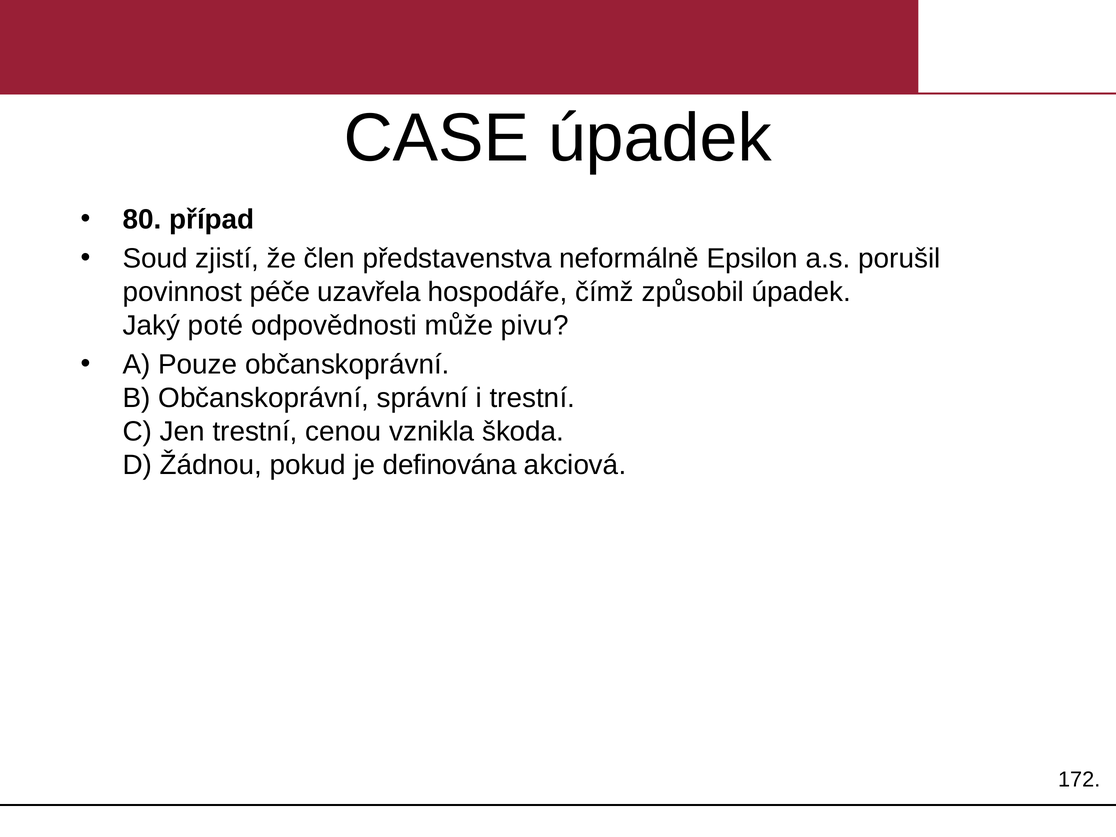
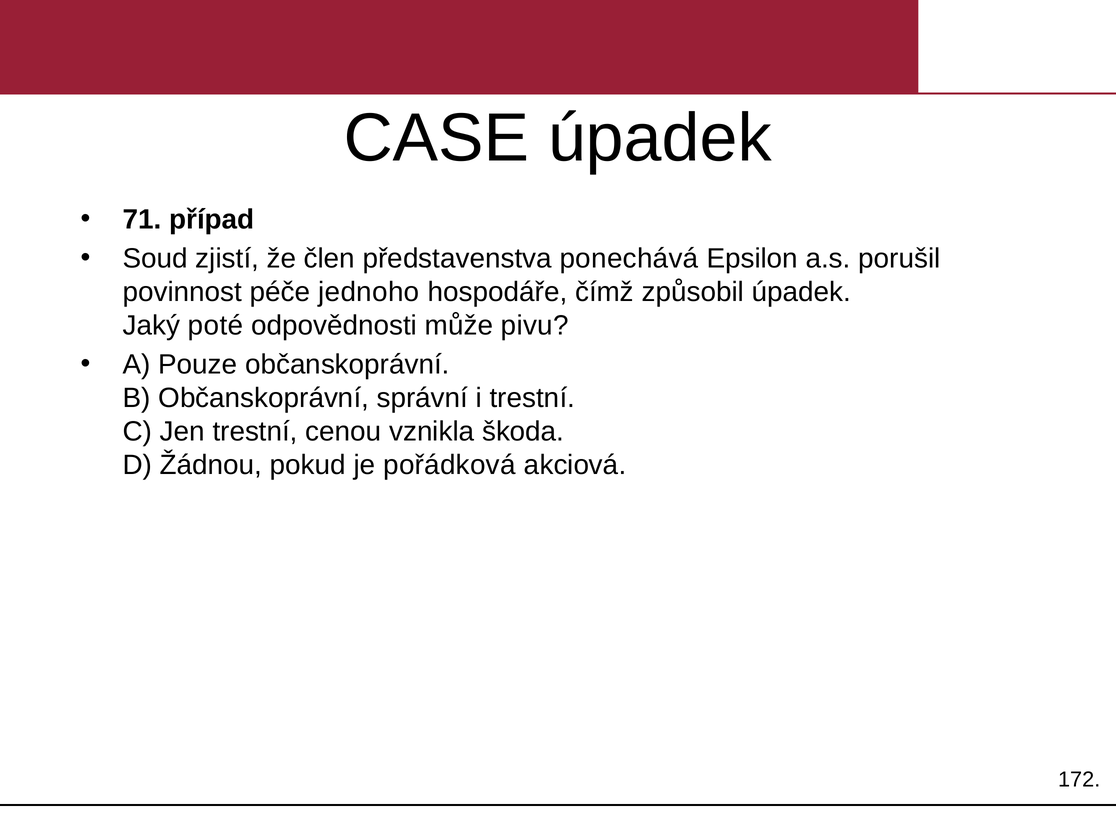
80: 80 -> 71
neformálně: neformálně -> ponechává
uzavřela: uzavřela -> jednoho
definována: definována -> pořádková
